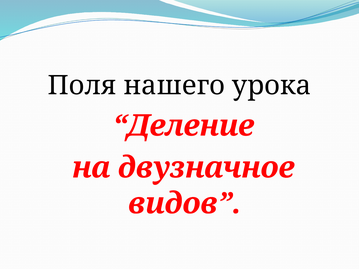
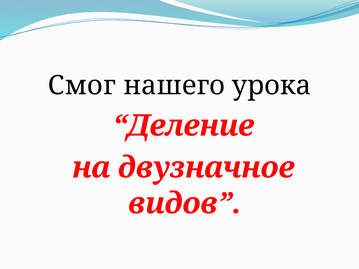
Поля: Поля -> Смог
